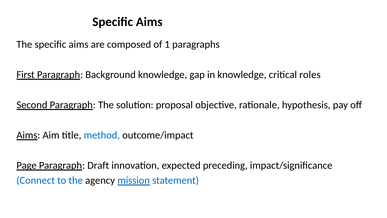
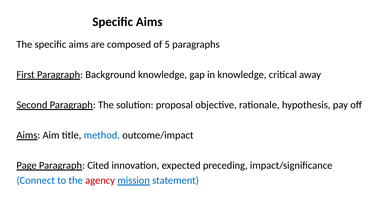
1: 1 -> 5
roles: roles -> away
Draft: Draft -> Cited
agency colour: black -> red
